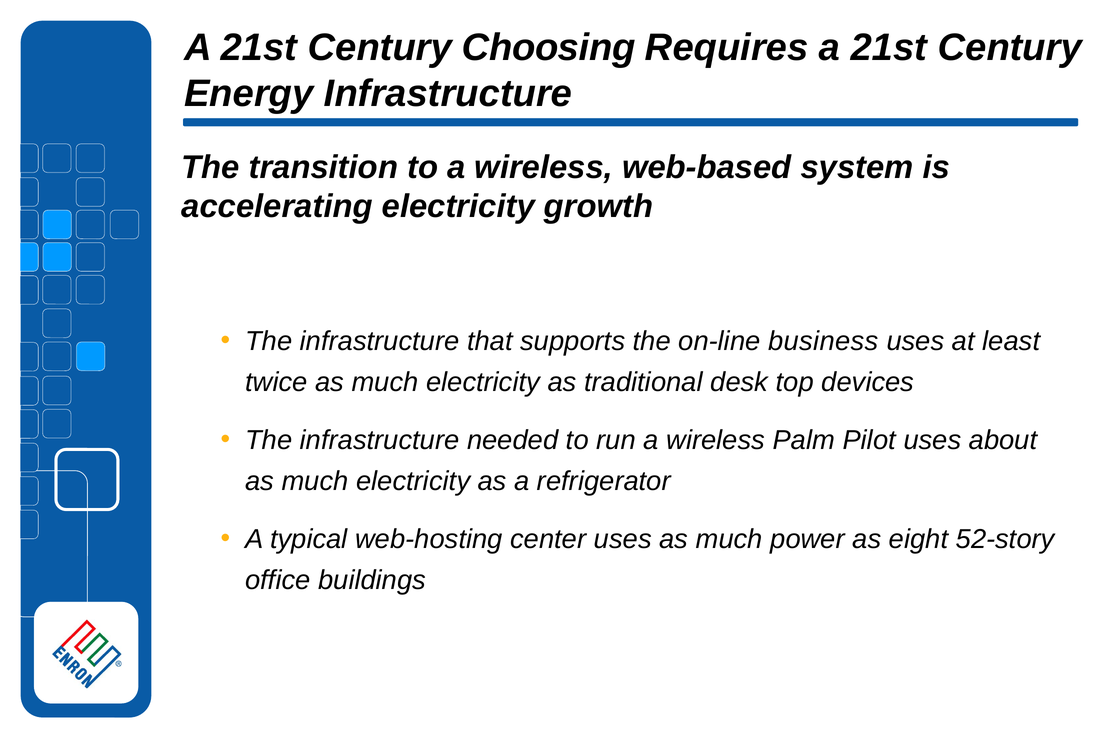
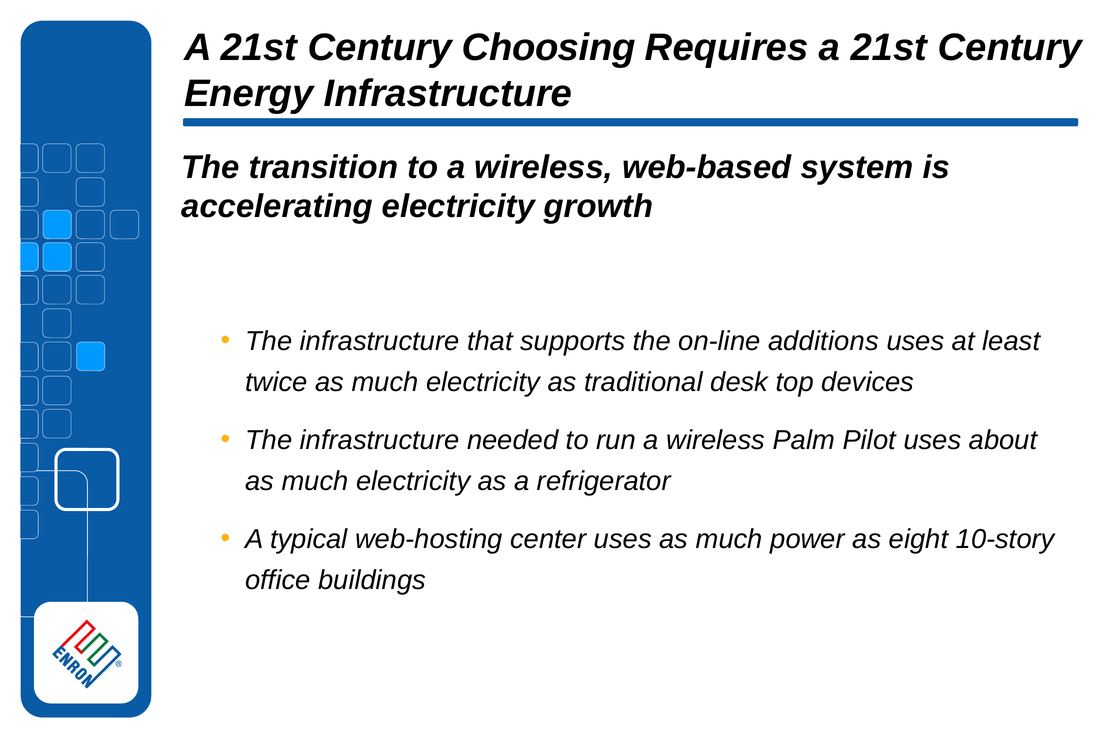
business: business -> additions
52-story: 52-story -> 10-story
